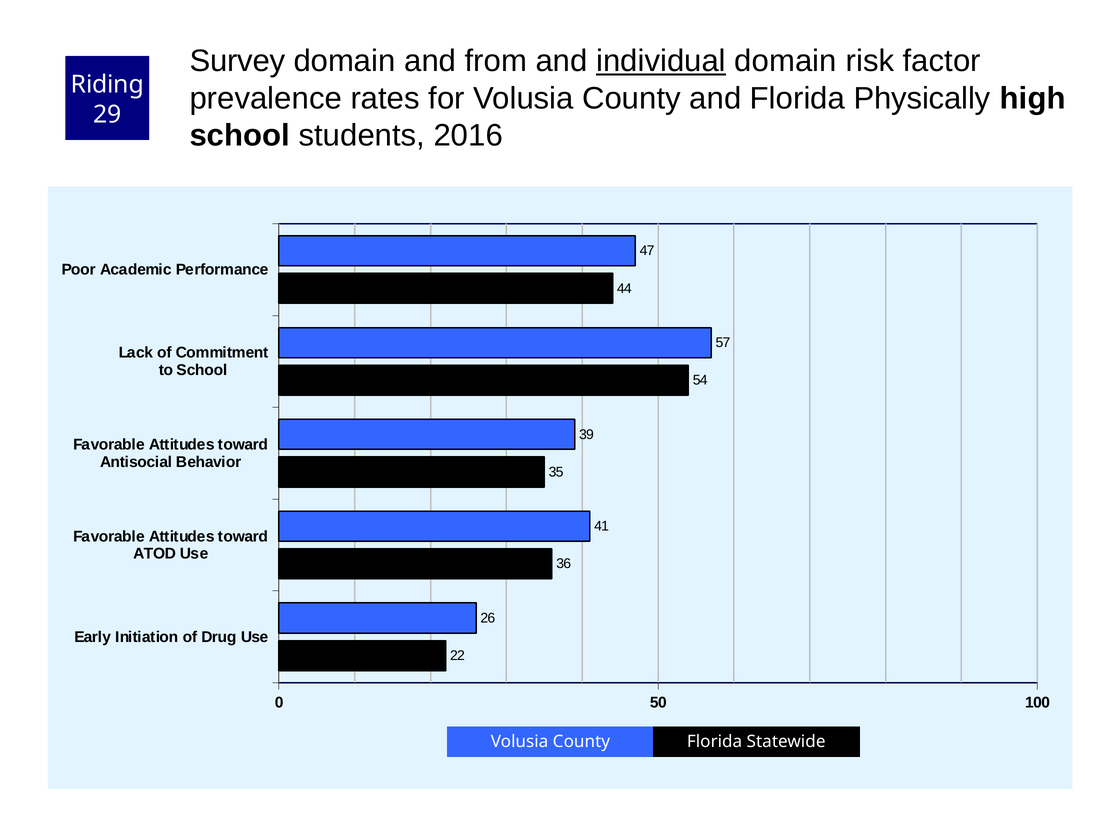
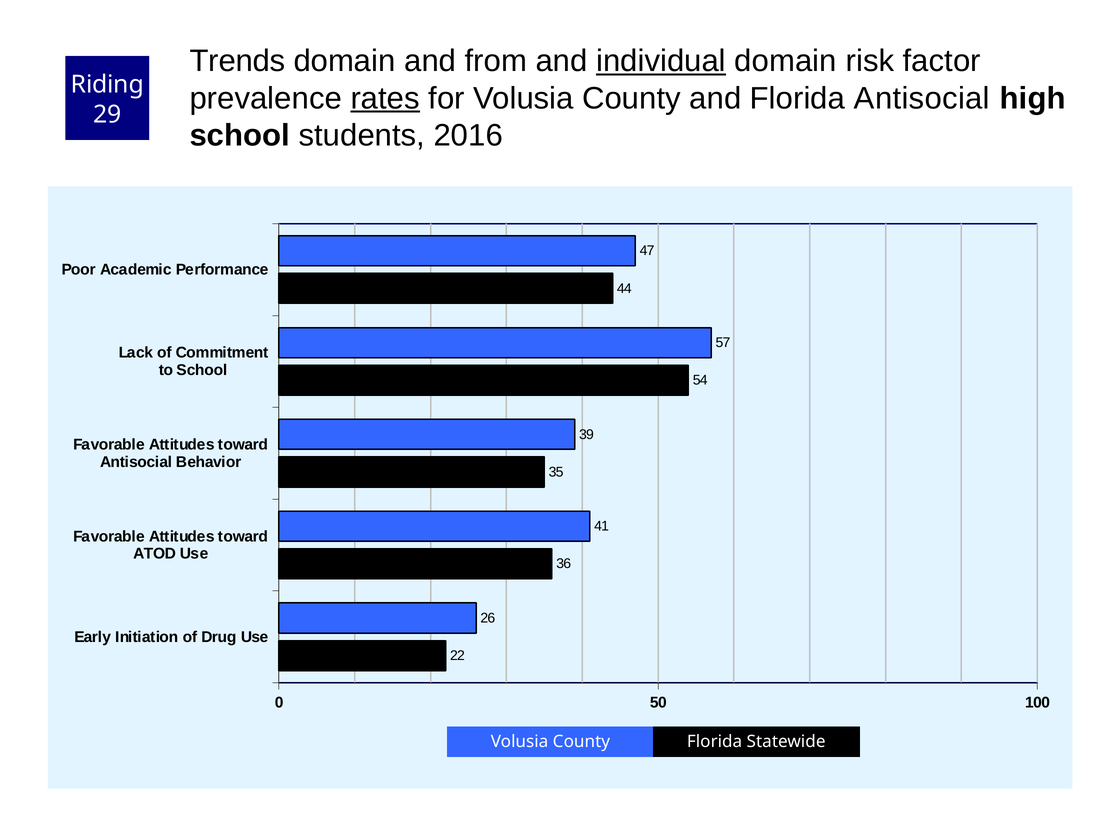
Survey: Survey -> Trends
rates underline: none -> present
Florida Physically: Physically -> Antisocial
